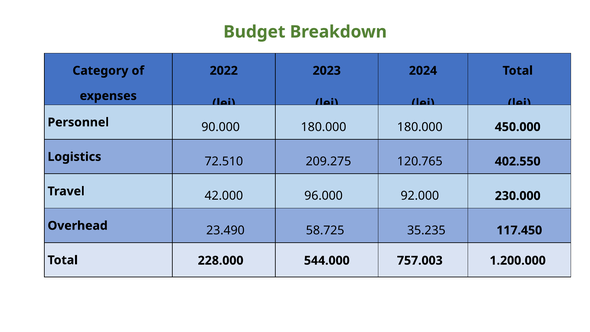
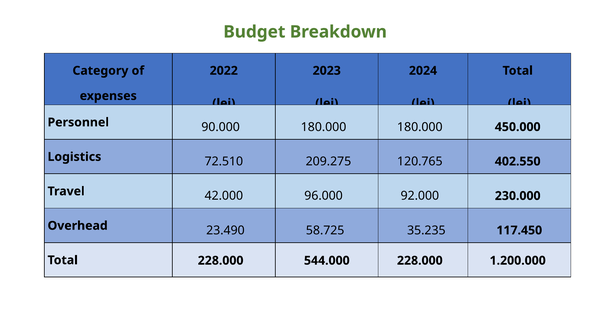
544.000 757.003: 757.003 -> 228.000
